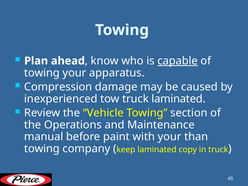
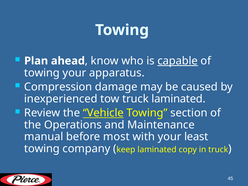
Vehicle underline: none -> present
paint: paint -> most
than: than -> least
